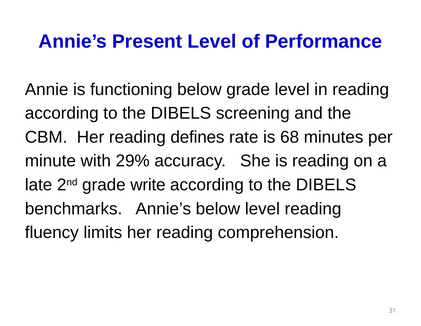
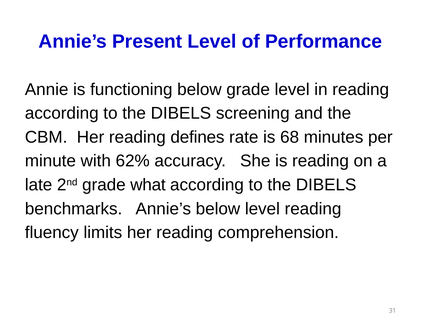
29%: 29% -> 62%
write: write -> what
